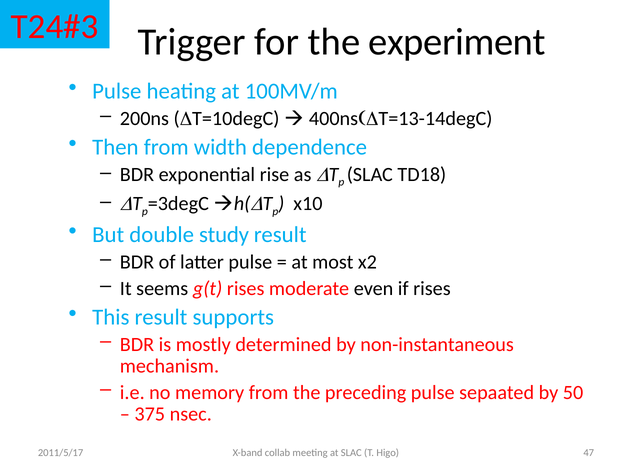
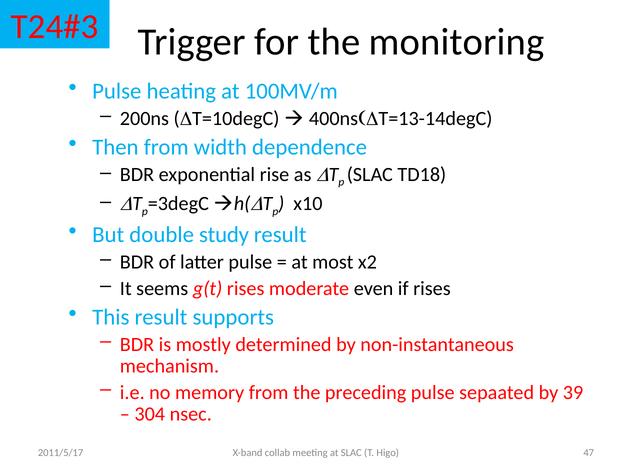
experiment: experiment -> monitoring
50: 50 -> 39
375: 375 -> 304
